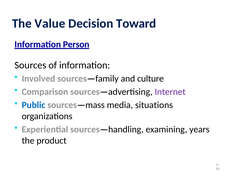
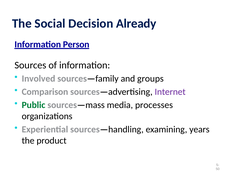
Value: Value -> Social
Toward: Toward -> Already
culture: culture -> groups
Public colour: blue -> green
situations: situations -> processes
